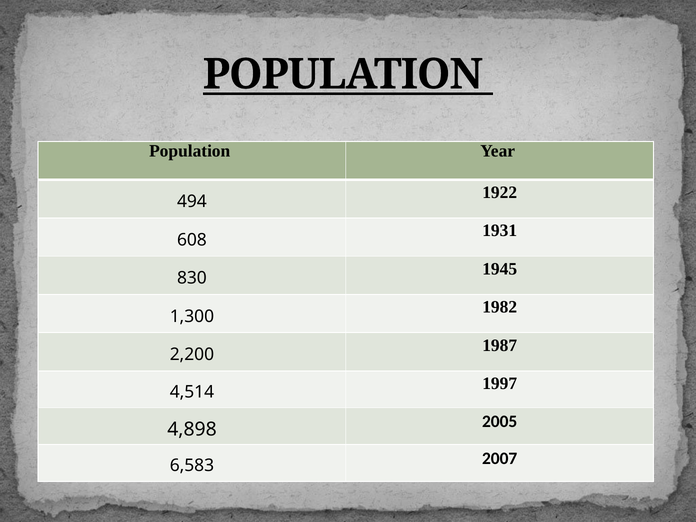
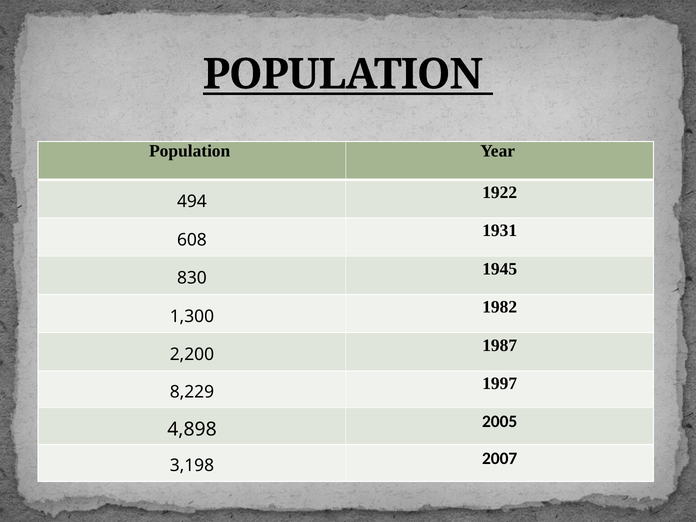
4,514: 4,514 -> 8,229
6,583: 6,583 -> 3,198
